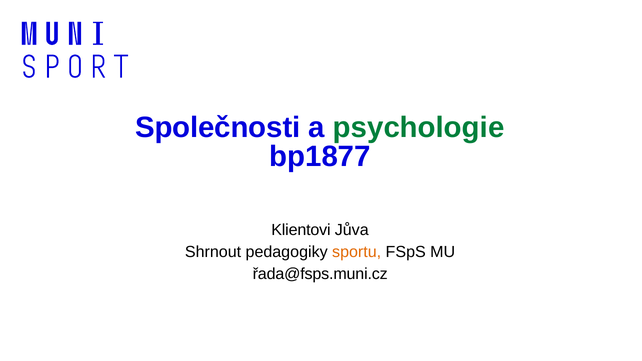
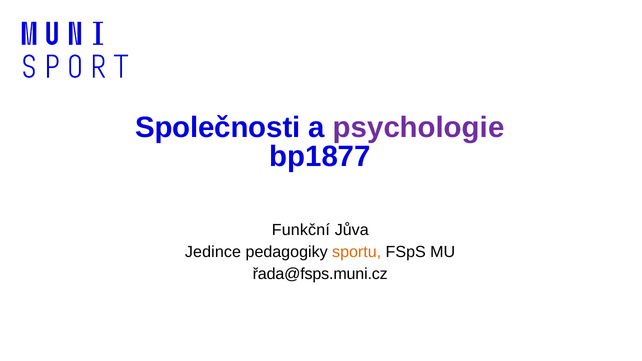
psychologie colour: green -> purple
Klientovi: Klientovi -> Funkční
Shrnout: Shrnout -> Jedince
